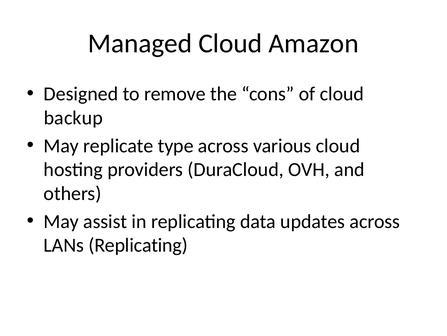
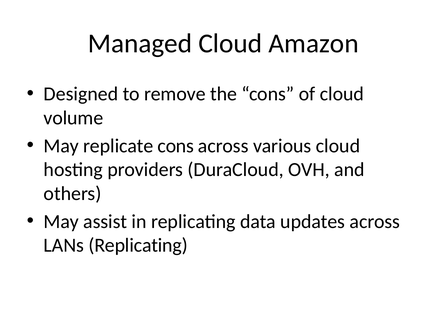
backup: backup -> volume
replicate type: type -> cons
